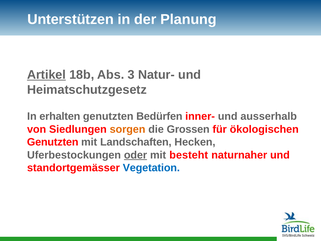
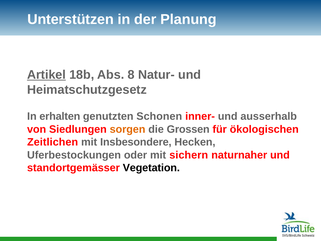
3: 3 -> 8
Bedürfen: Bedürfen -> Schonen
Genutzten at (53, 142): Genutzten -> Zeitlichen
Landschaften: Landschaften -> Insbesondere
oder underline: present -> none
besteht: besteht -> sichern
Vegetation colour: blue -> black
